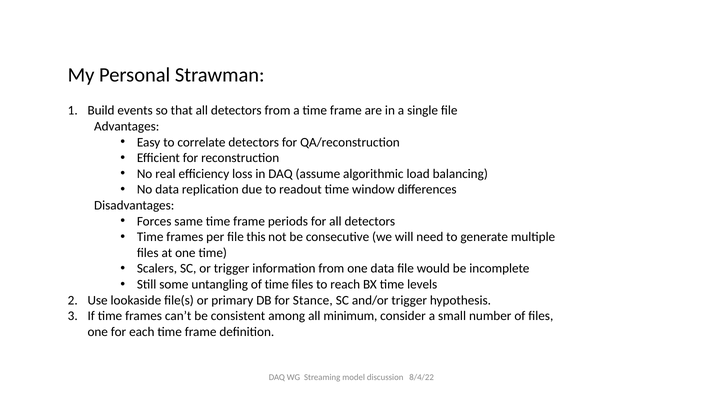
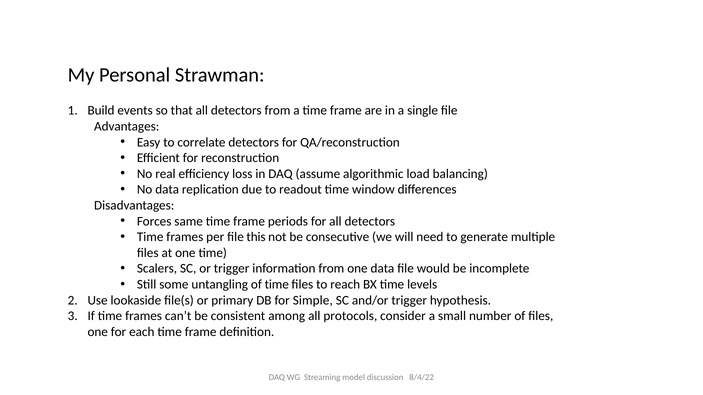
Stance: Stance -> Simple
minimum: minimum -> protocols
